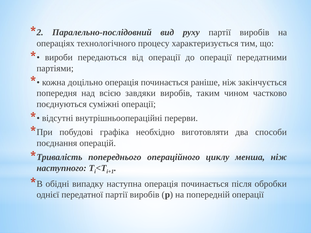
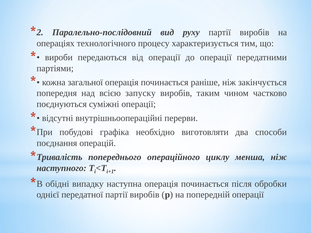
доцільно: доцільно -> загальної
завдяки: завдяки -> запуску
